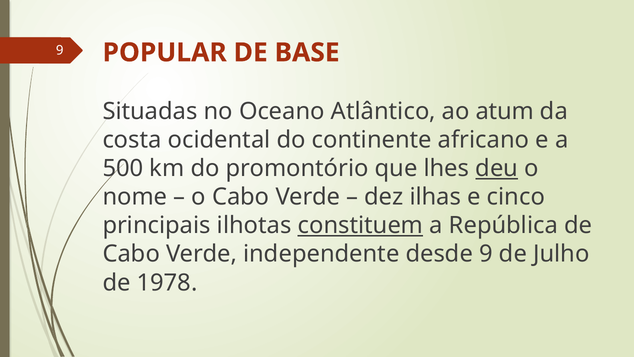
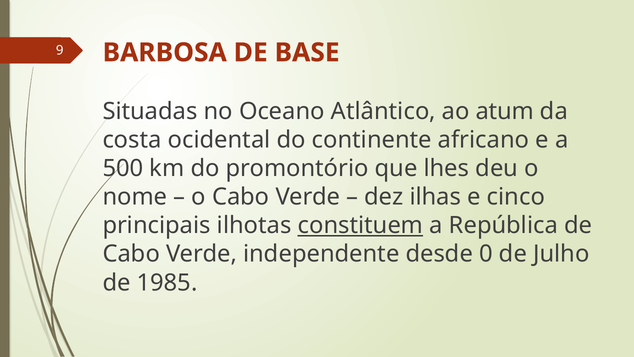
POPULAR: POPULAR -> BARBOSA
deu underline: present -> none
desde 9: 9 -> 0
1978: 1978 -> 1985
